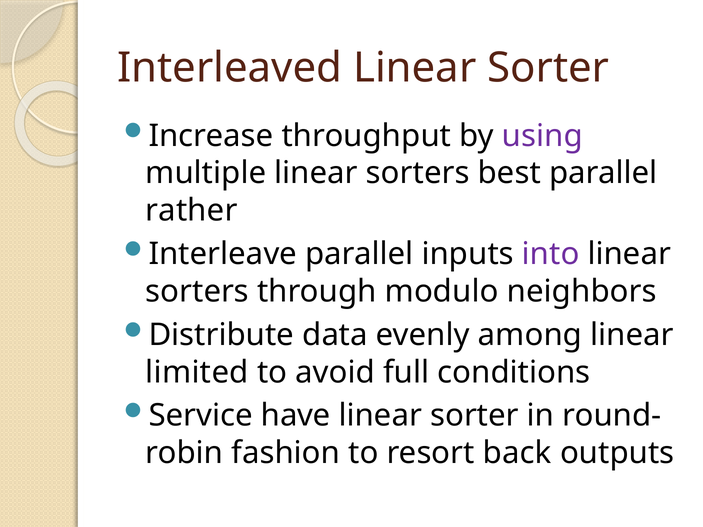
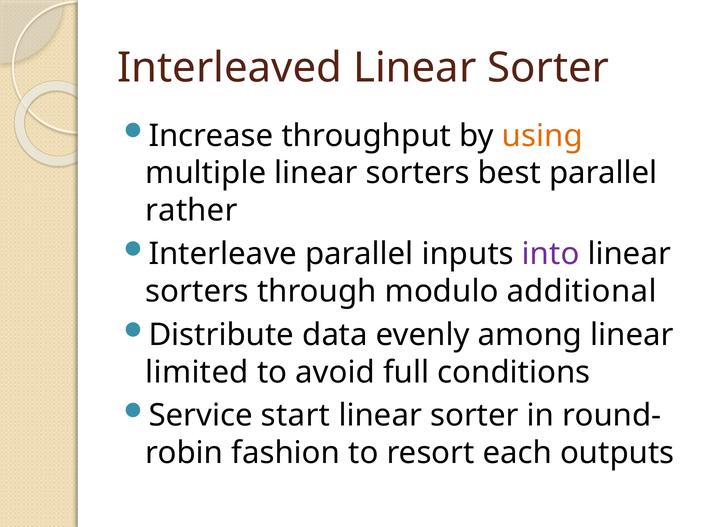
using colour: purple -> orange
neighbors: neighbors -> additional
have: have -> start
back: back -> each
